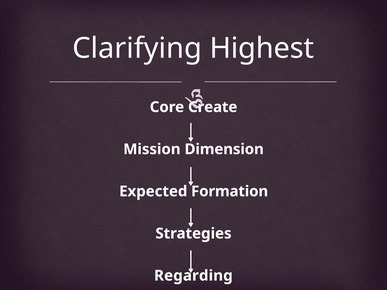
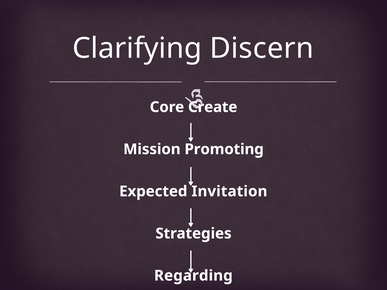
Highest: Highest -> Discern
Dimension: Dimension -> Promoting
Formation: Formation -> Invitation
